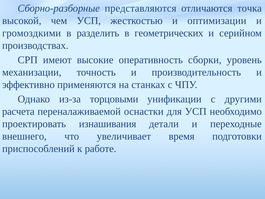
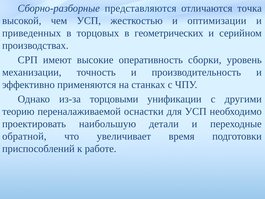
громоздкими: громоздкими -> приведенных
разделить: разделить -> торцовых
расчета: расчета -> теорию
изнашивания: изнашивания -> наибольшую
внешнего: внешнего -> обратной
